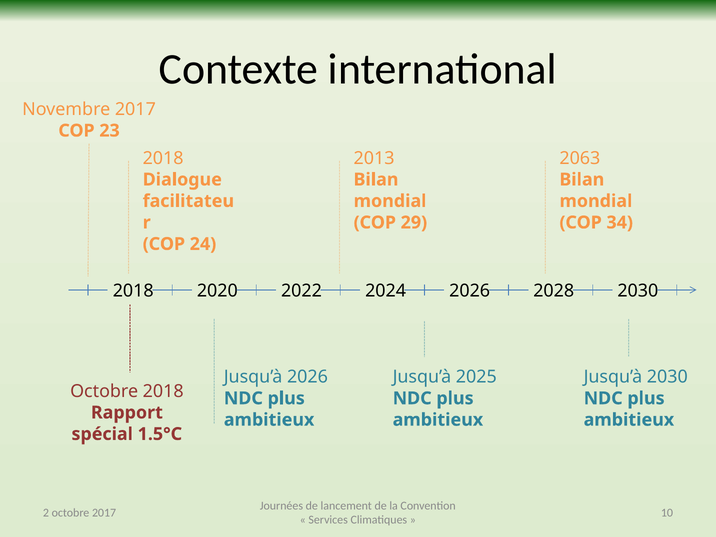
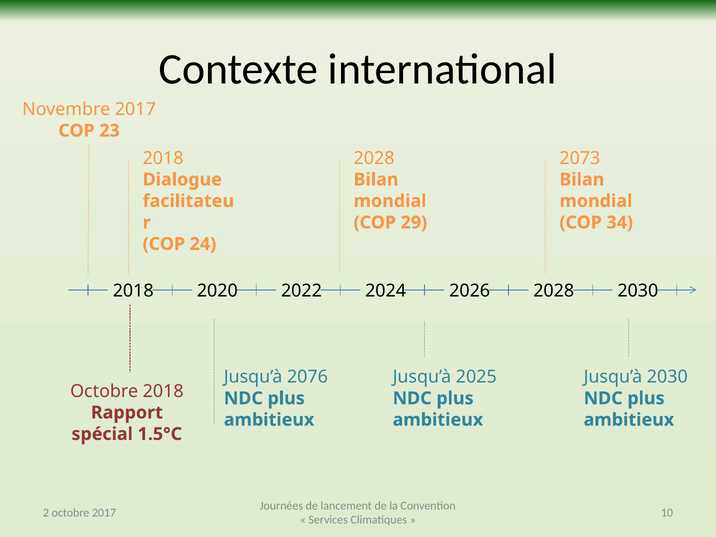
2013 at (374, 158): 2013 -> 2028
2063: 2063 -> 2073
Jusqu’à 2026: 2026 -> 2076
